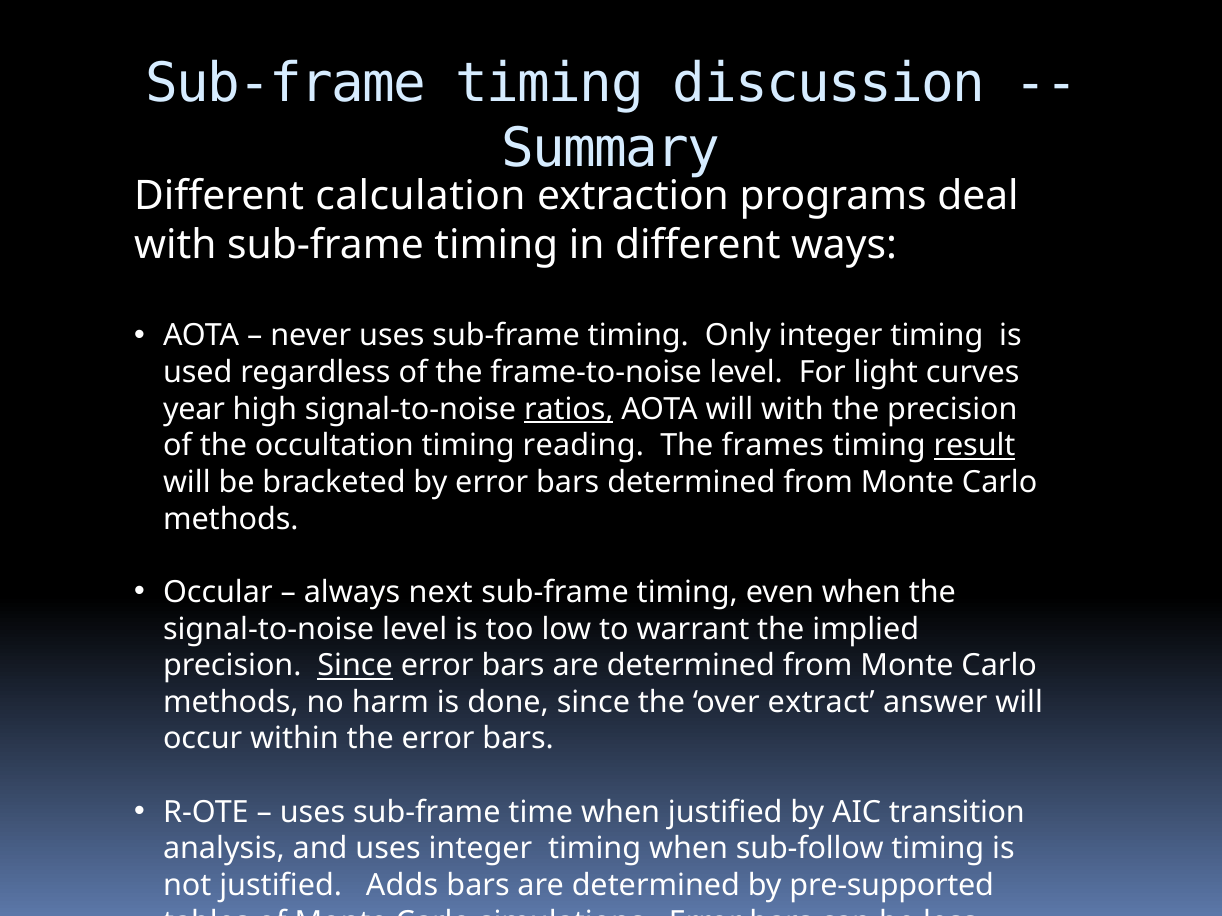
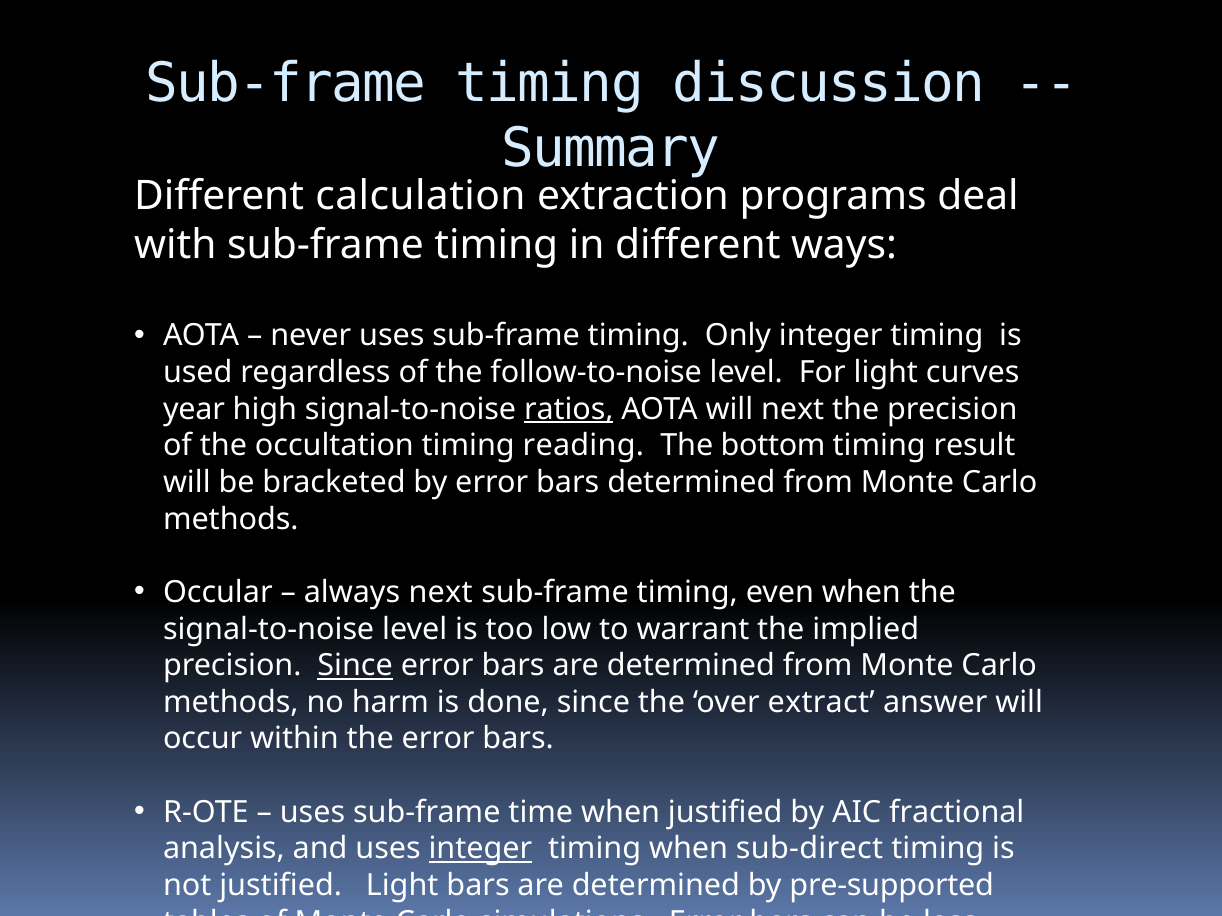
frame-to-noise: frame-to-noise -> follow-to-noise
will with: with -> next
frames: frames -> bottom
result underline: present -> none
transition: transition -> fractional
integer at (480, 849) underline: none -> present
sub-follow: sub-follow -> sub-direct
justified Adds: Adds -> Light
